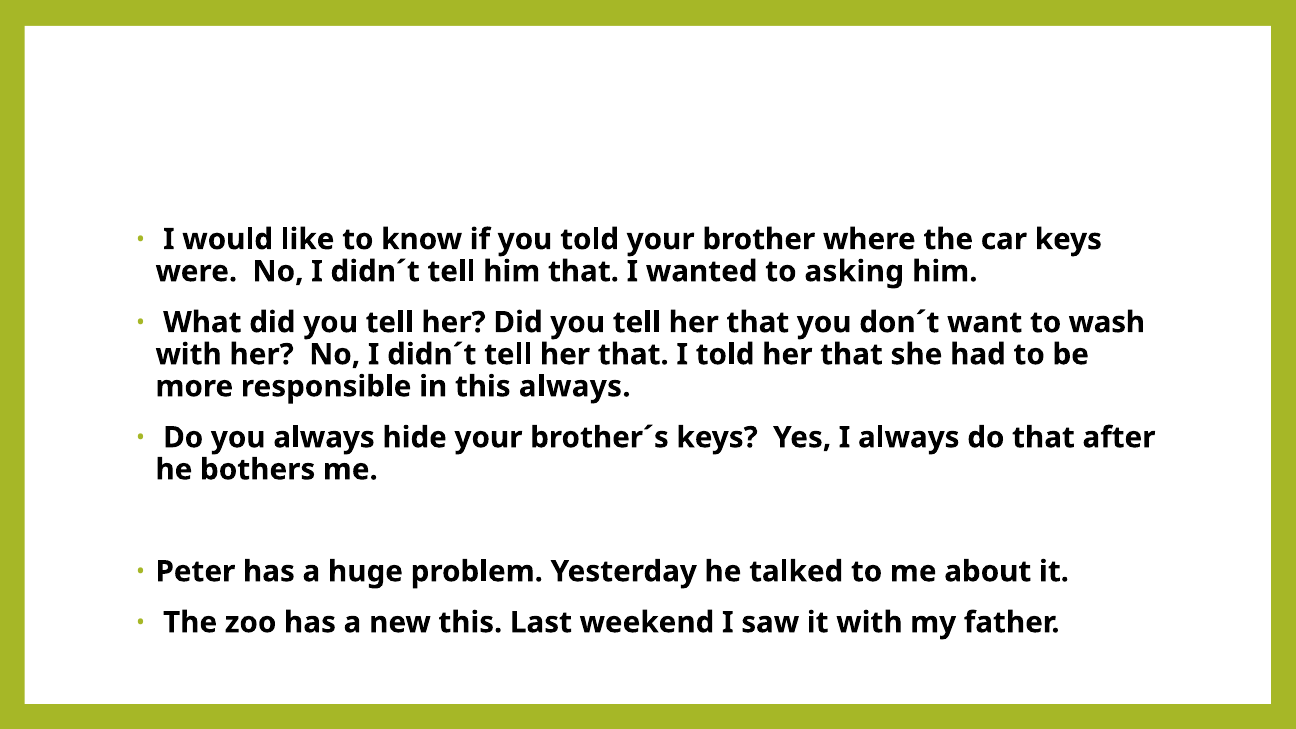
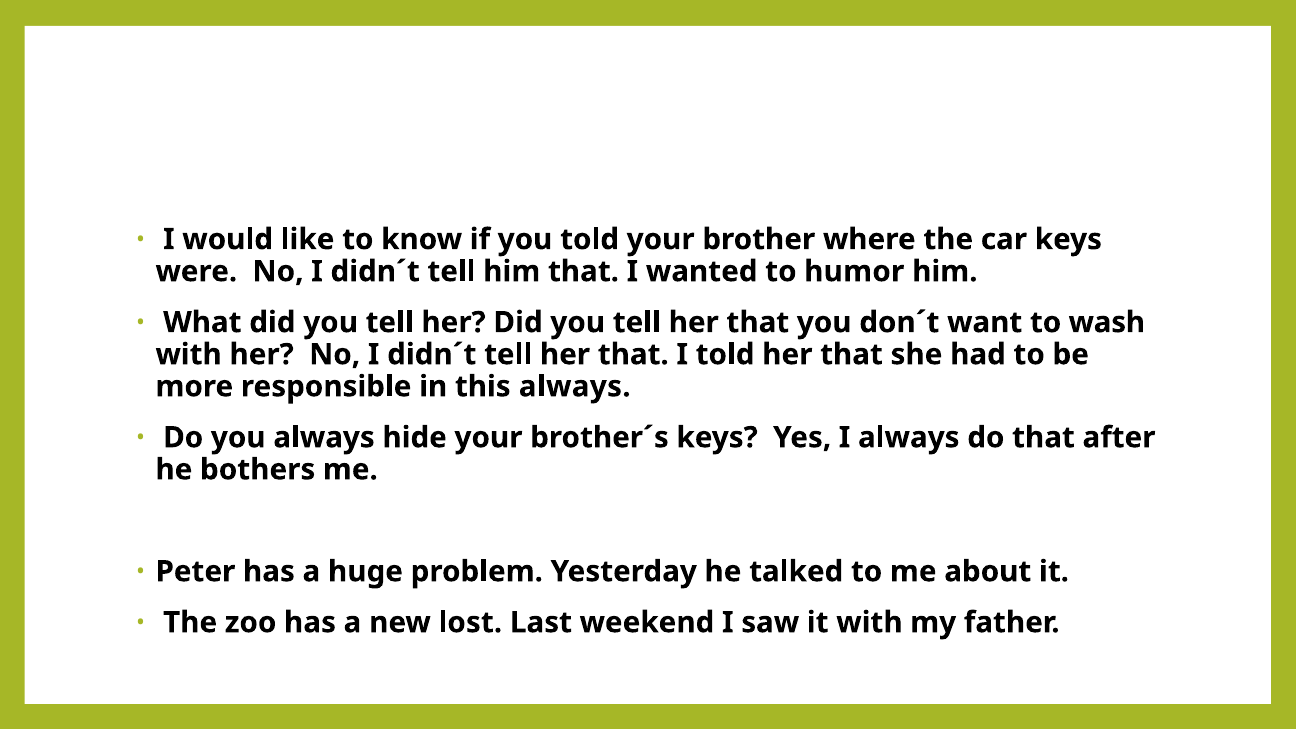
asking: asking -> humor
new this: this -> lost
